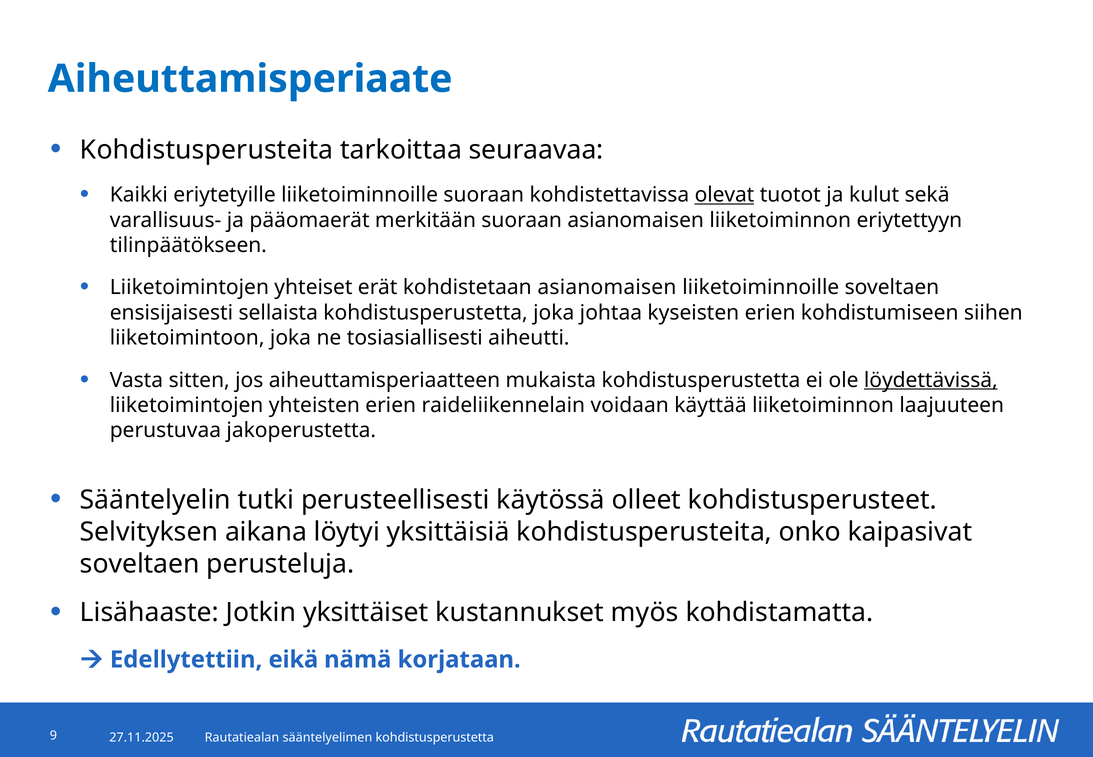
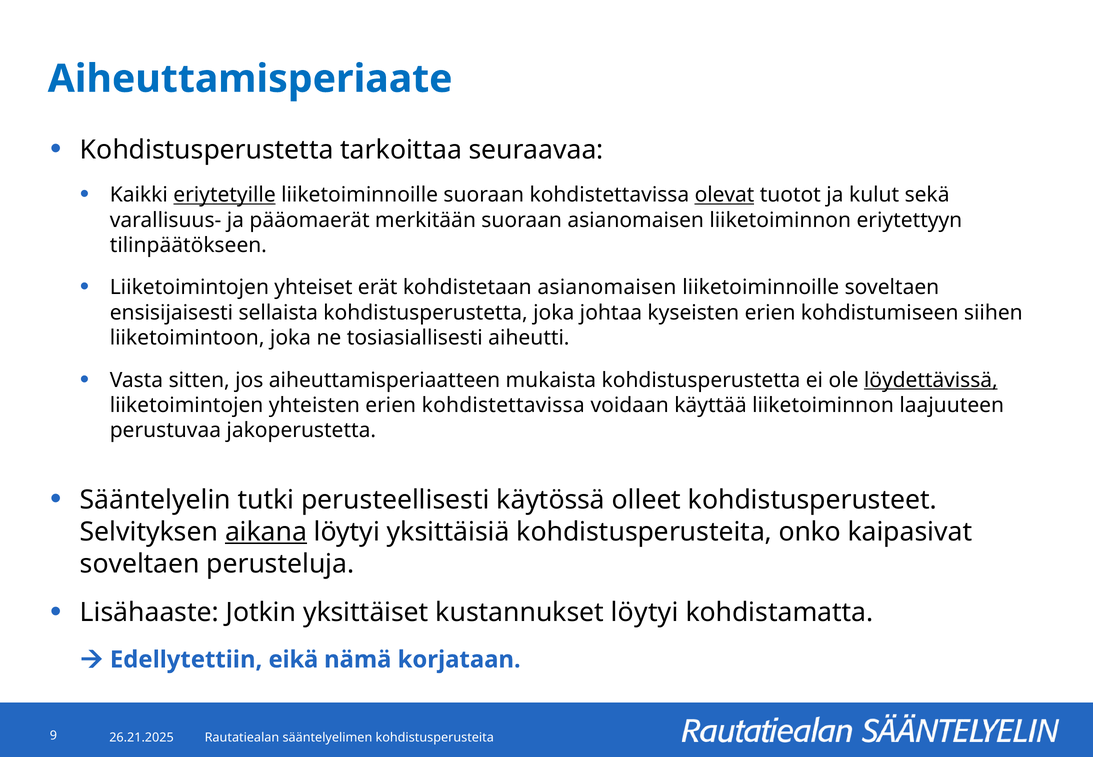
Kohdistusperusteita at (207, 150): Kohdistusperusteita -> Kohdistusperustetta
eriytetyille underline: none -> present
erien raideliikennelain: raideliikennelain -> kohdistettavissa
aikana underline: none -> present
kustannukset myös: myös -> löytyi
27.11.2025: 27.11.2025 -> 26.21.2025
sääntelyelimen kohdistusperustetta: kohdistusperustetta -> kohdistusperusteita
